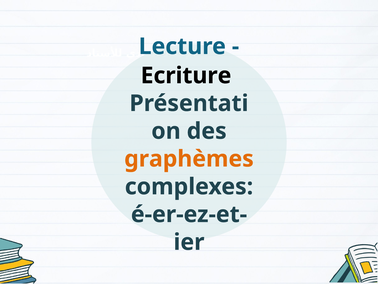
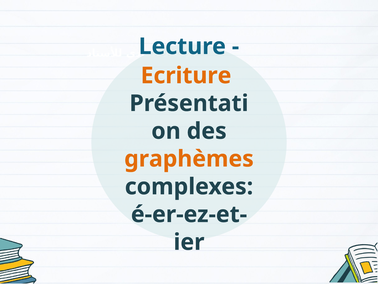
Ecriture colour: black -> orange
